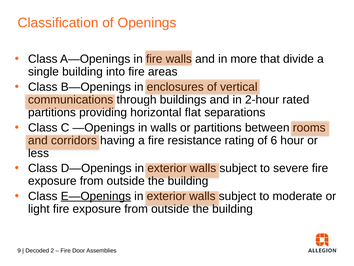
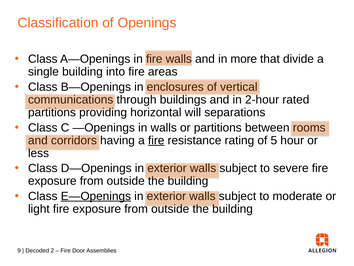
flat: flat -> will
fire at (156, 140) underline: none -> present
6: 6 -> 5
